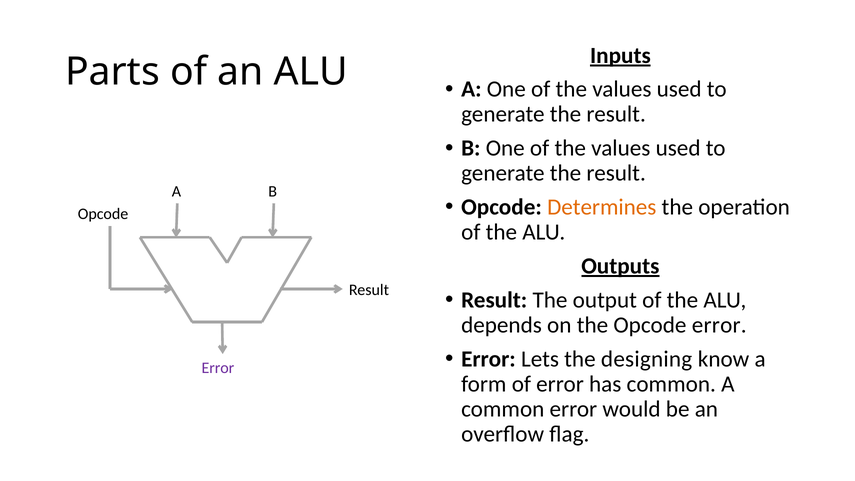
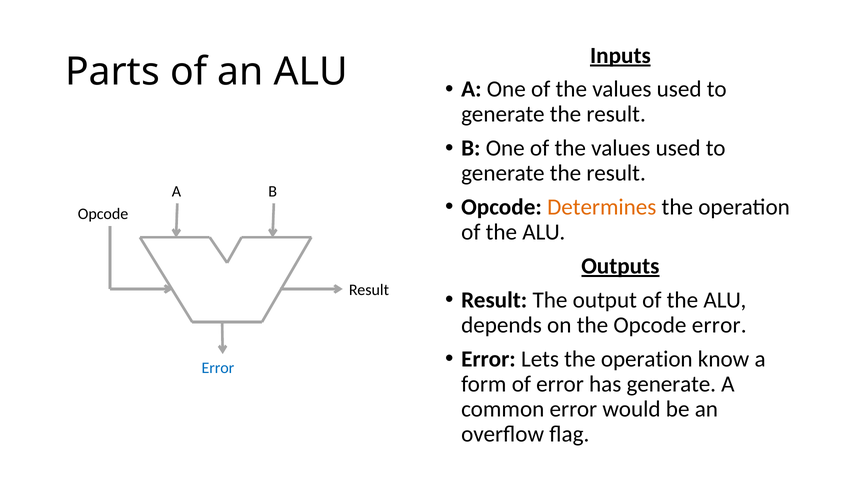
Lets the designing: designing -> operation
Error at (218, 368) colour: purple -> blue
has common: common -> generate
